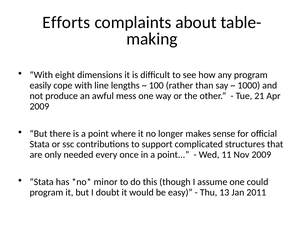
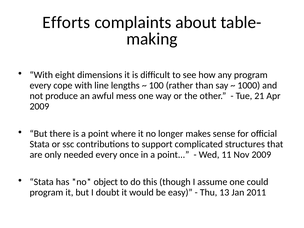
easily at (40, 85): easily -> every
minor: minor -> object
